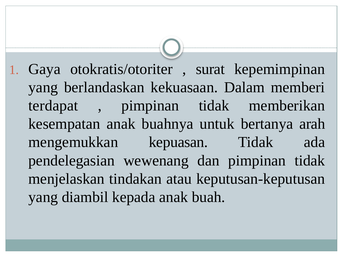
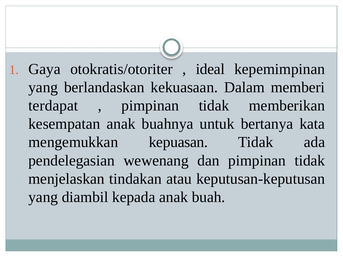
surat: surat -> ideal
arah: arah -> kata
